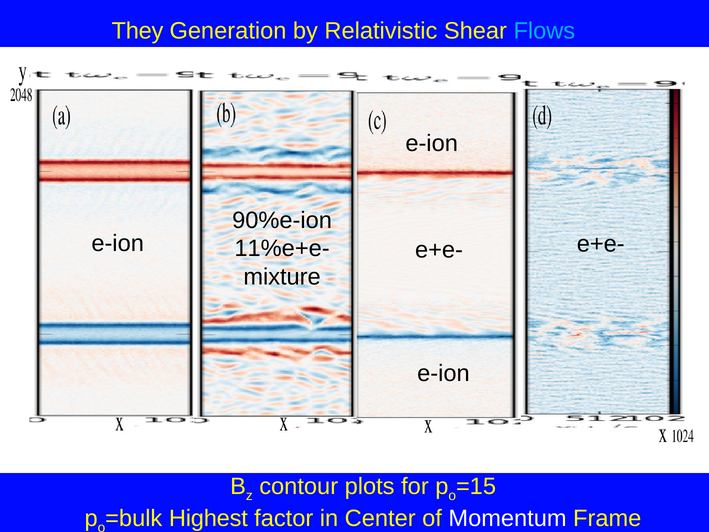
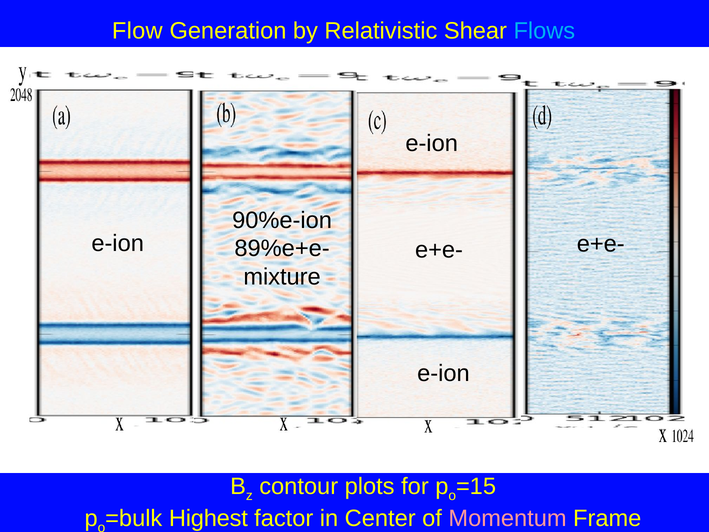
They: They -> Flow
11%e+e-: 11%e+e- -> 89%e+e-
Momentum colour: white -> pink
